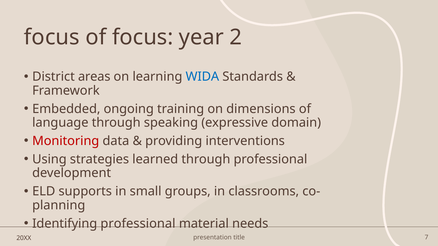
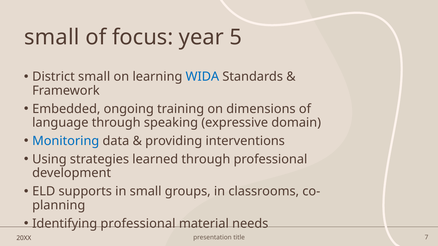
focus at (52, 37): focus -> small
2: 2 -> 5
District areas: areas -> small
Monitoring colour: red -> blue
